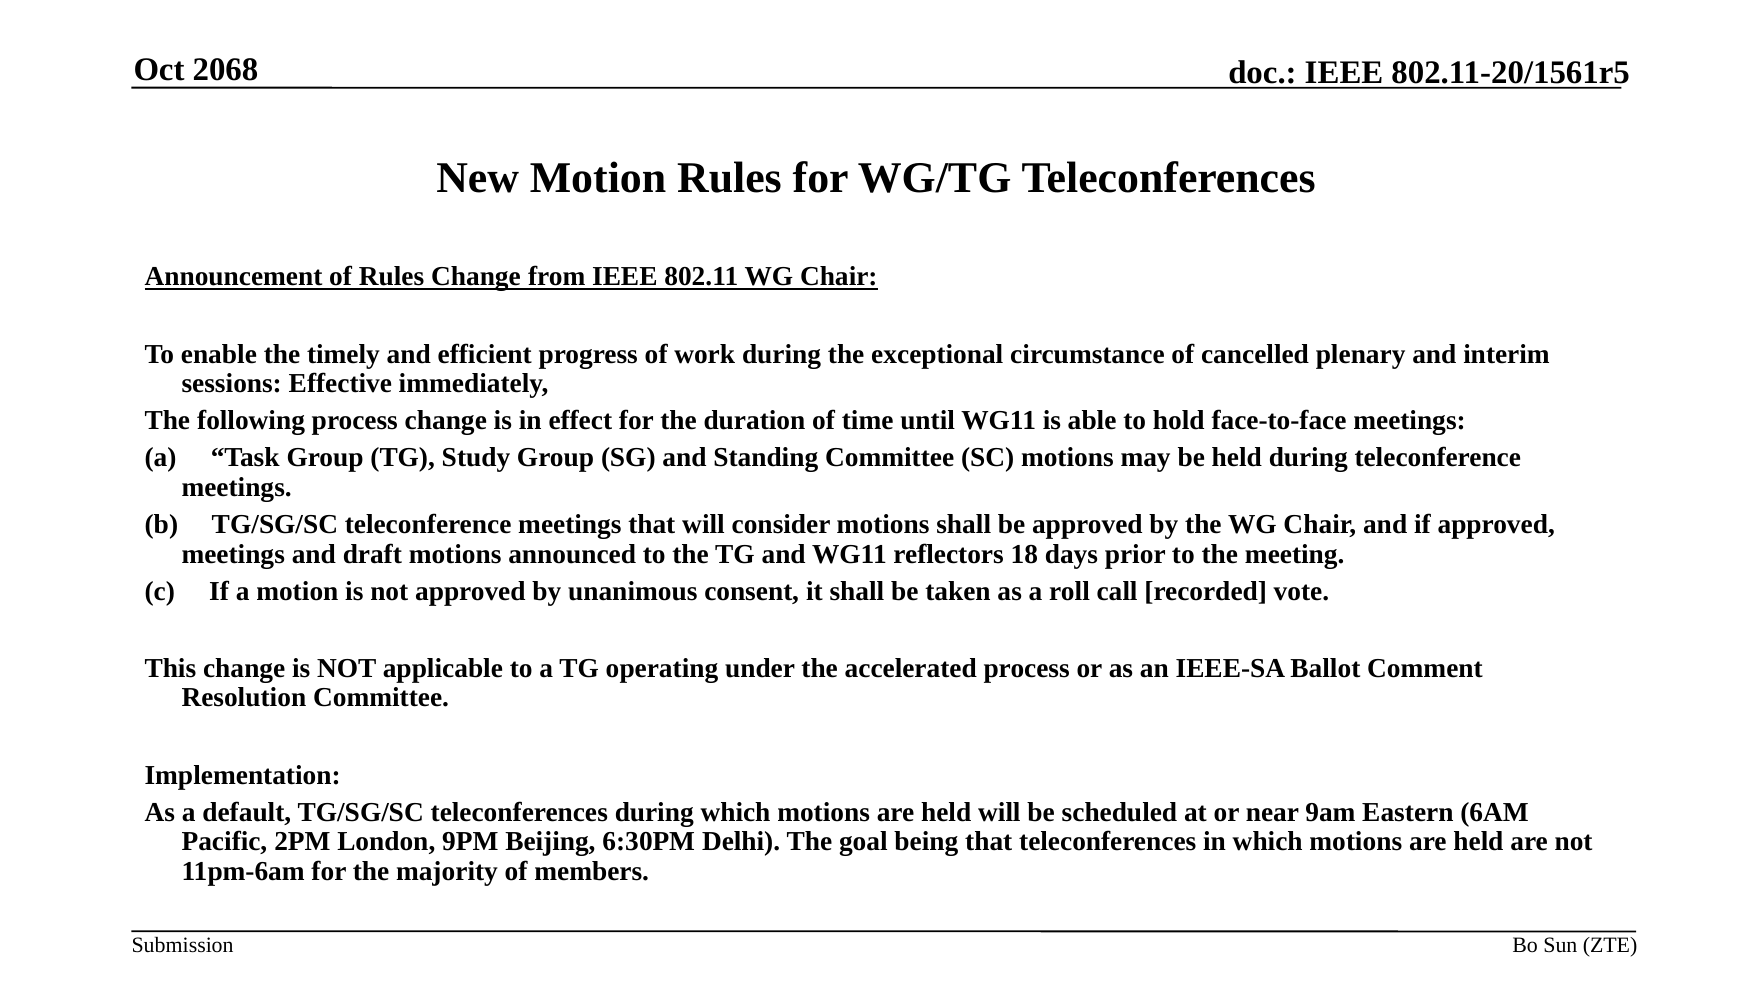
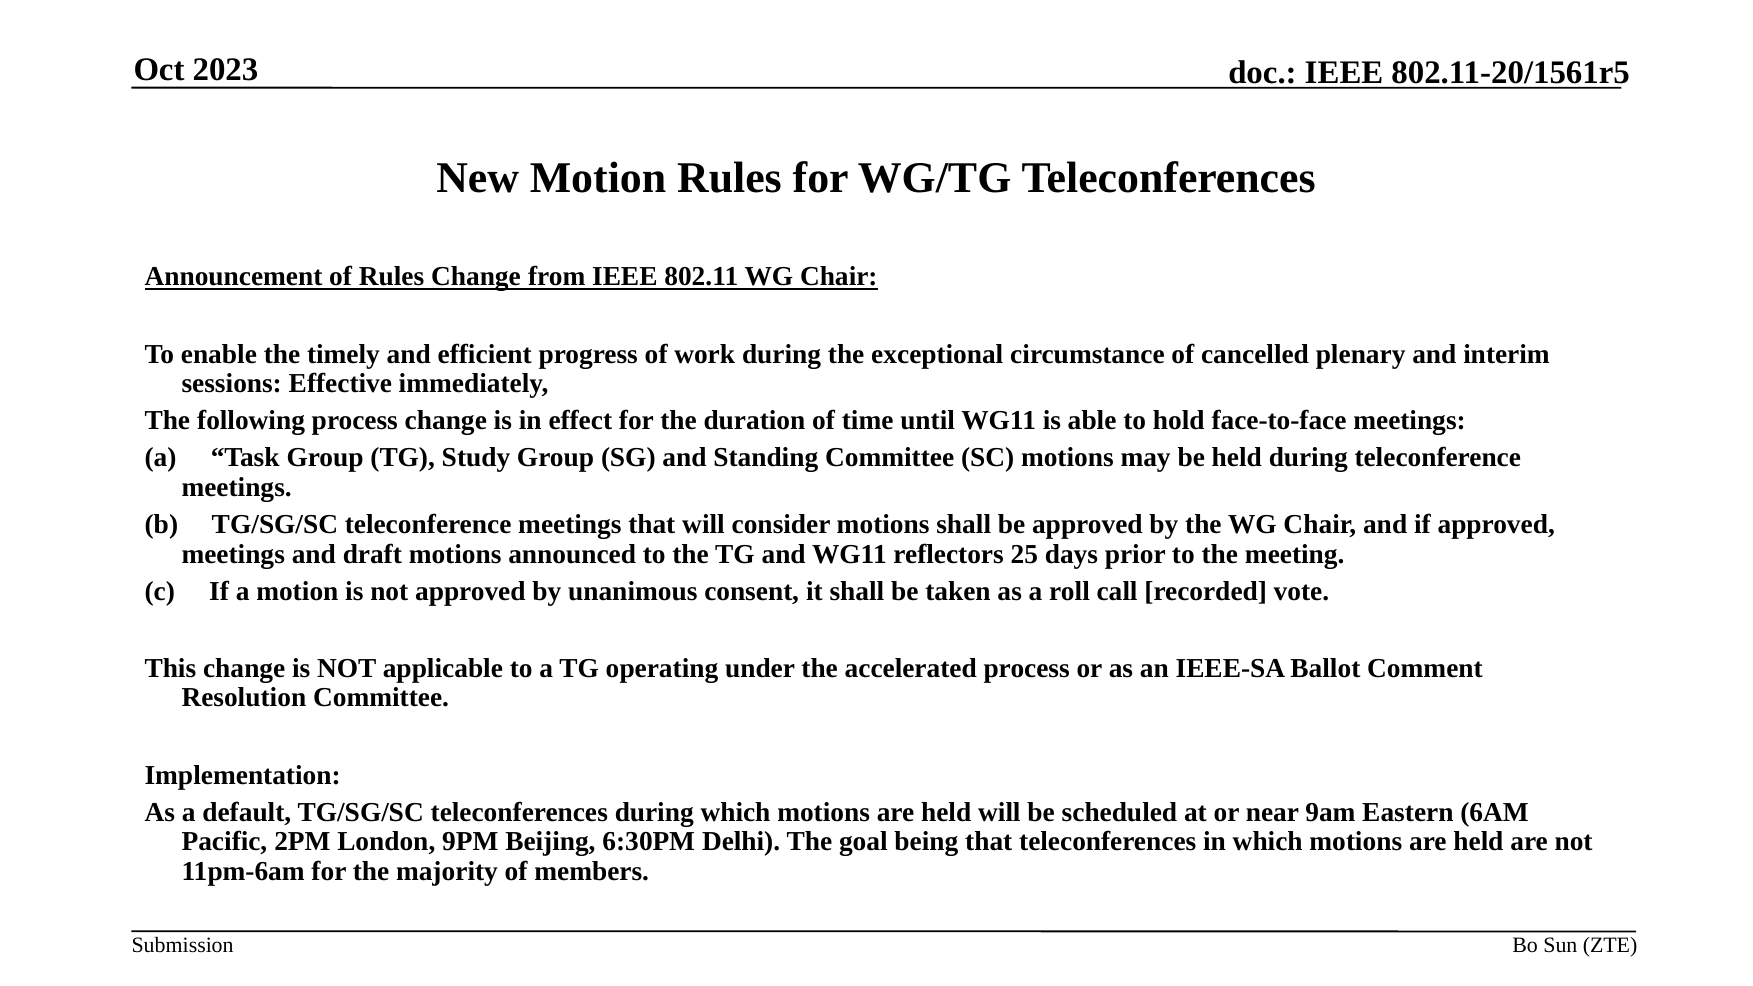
2068: 2068 -> 2023
18: 18 -> 25
